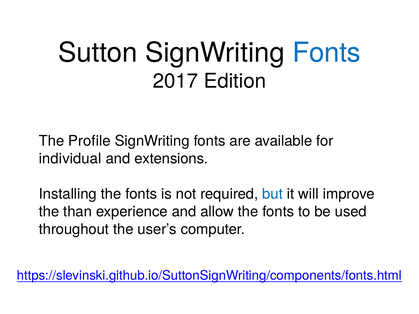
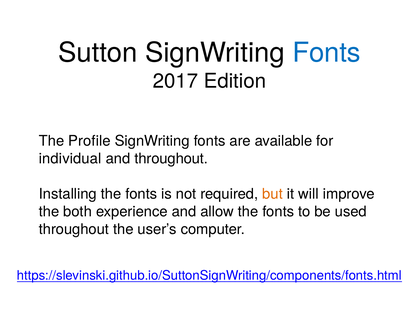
and extensions: extensions -> throughout
but colour: blue -> orange
than: than -> both
